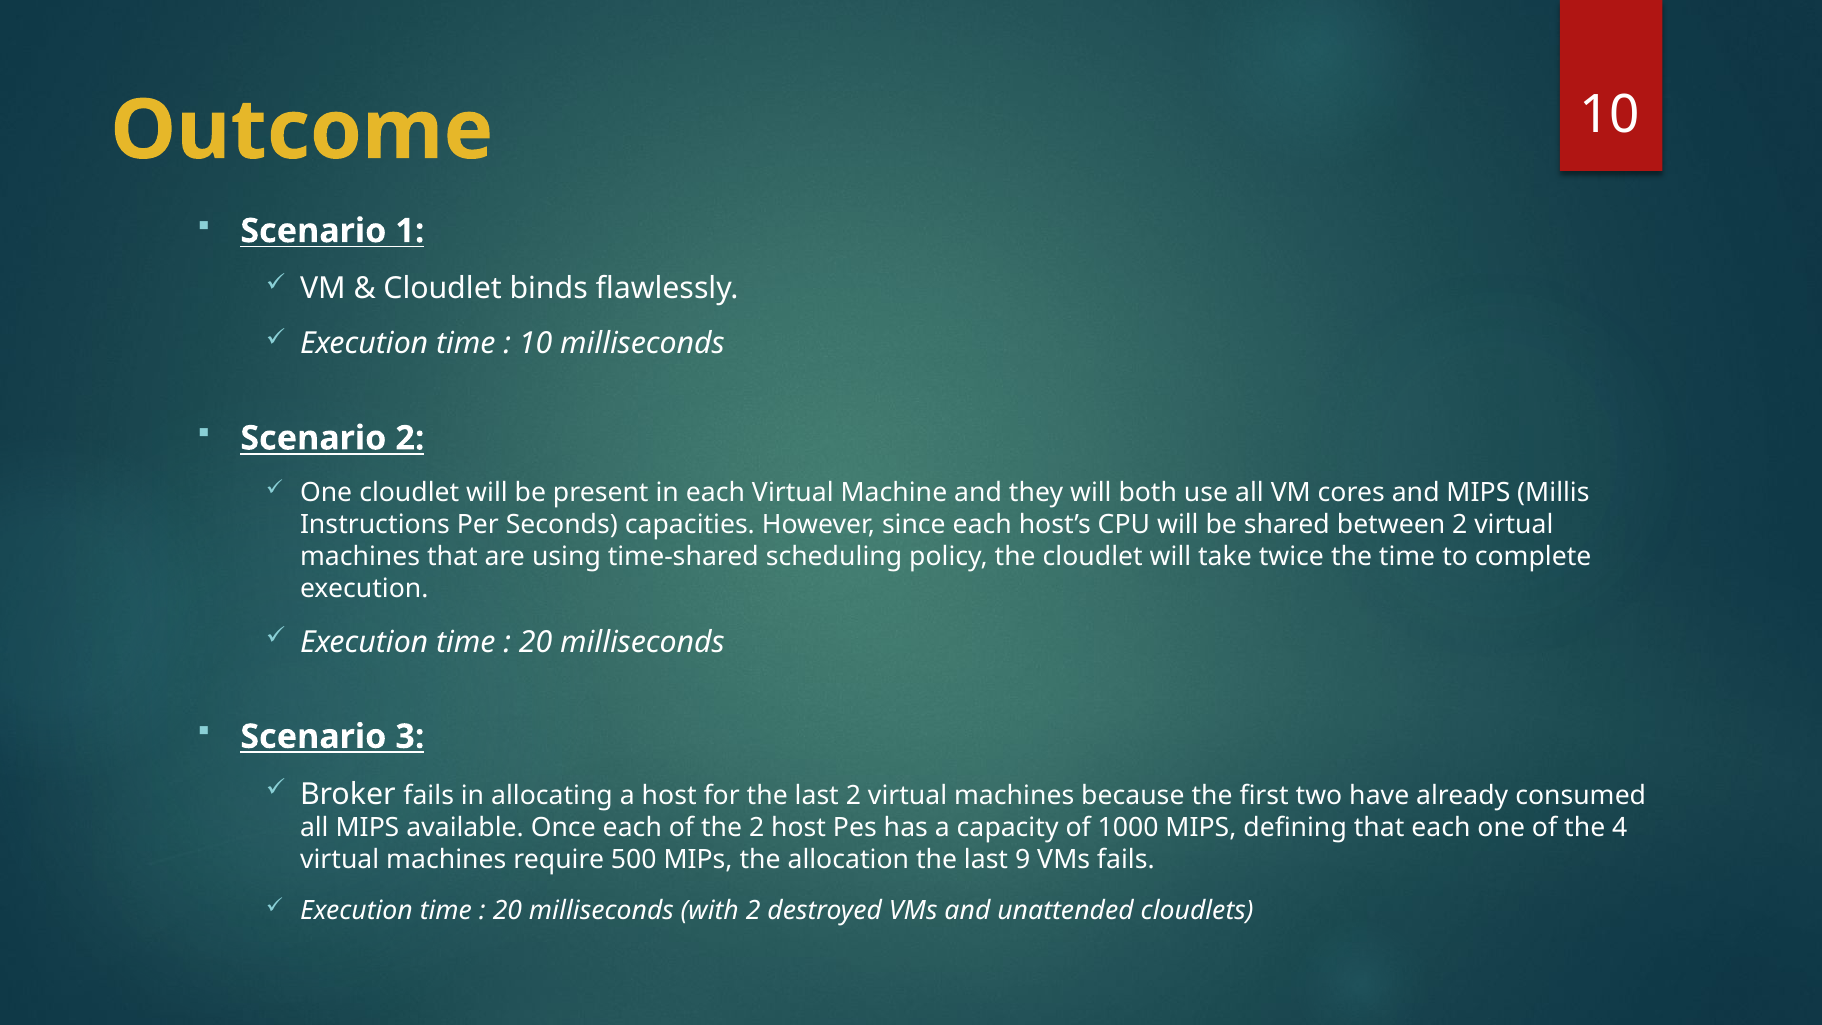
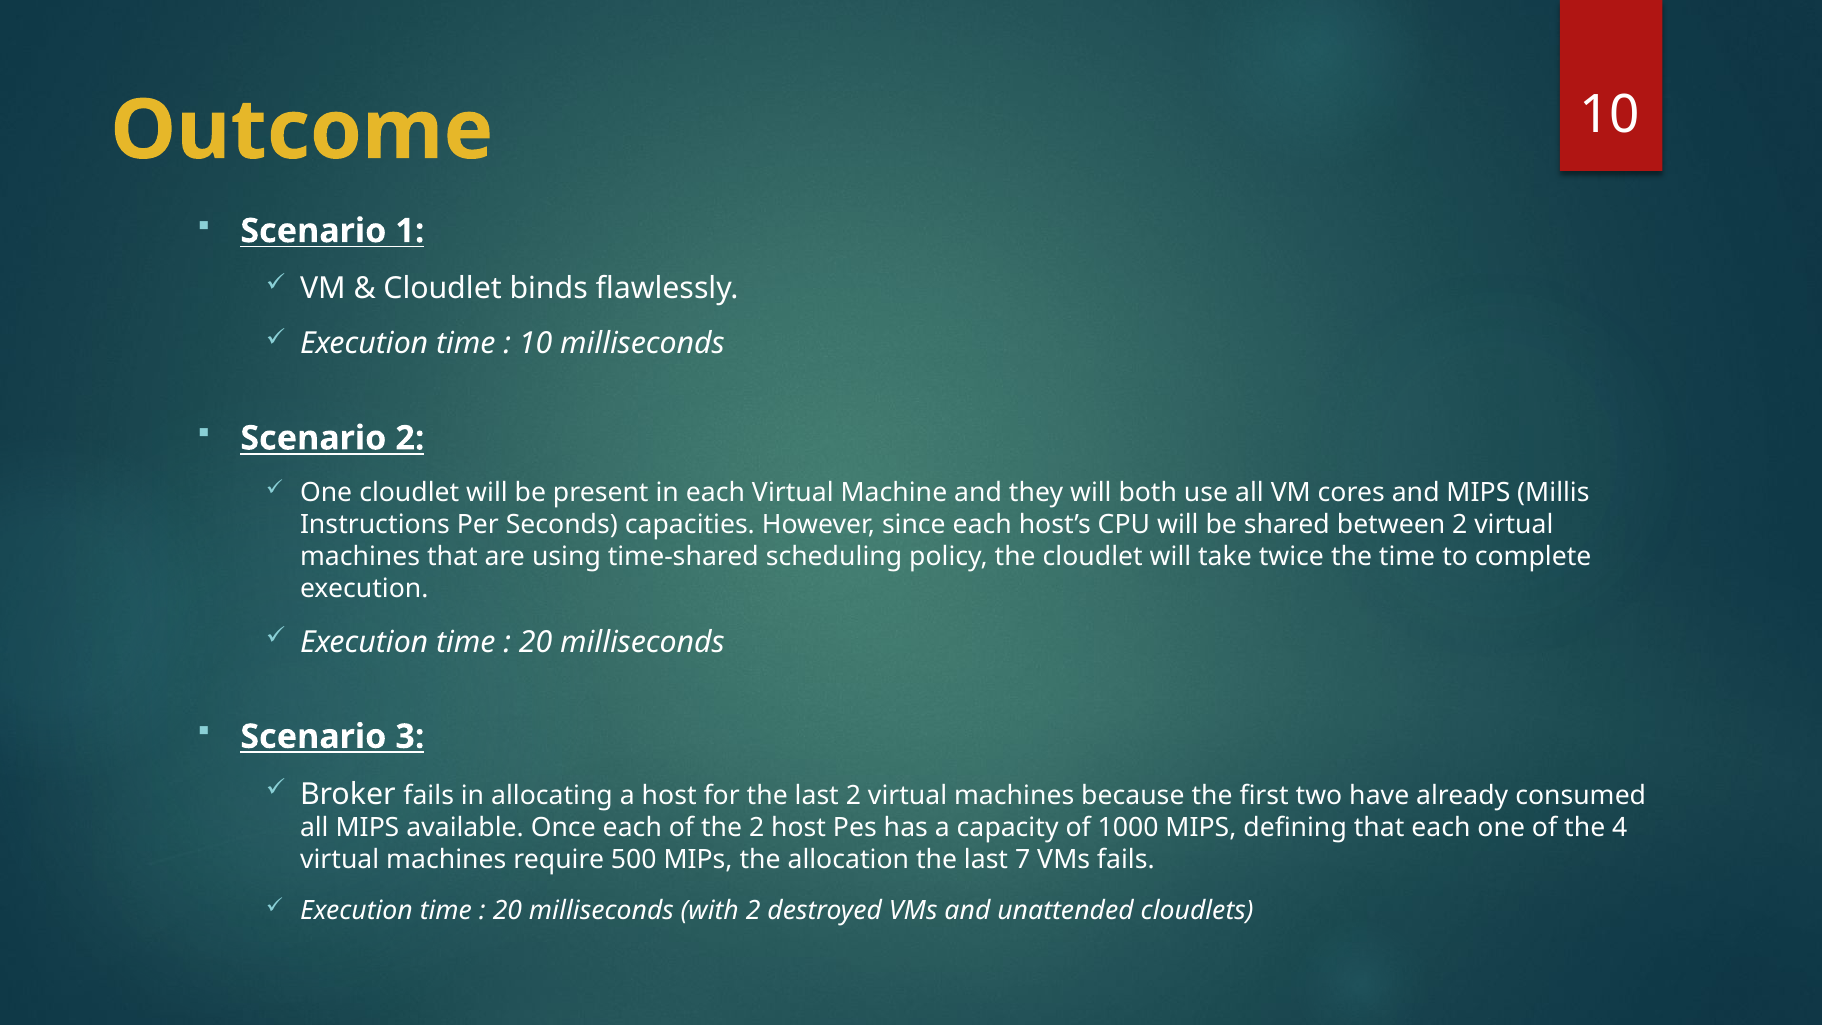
9: 9 -> 7
